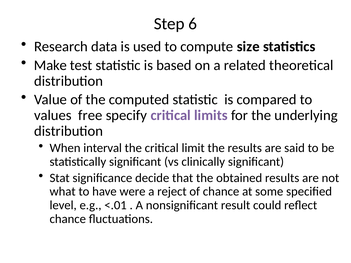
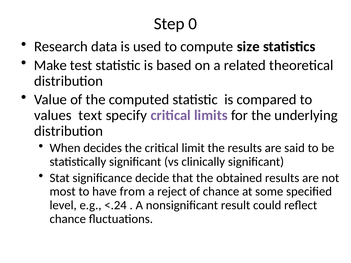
6: 6 -> 0
free: free -> text
interval: interval -> decides
what: what -> most
were: were -> from
<.01: <.01 -> <.24
